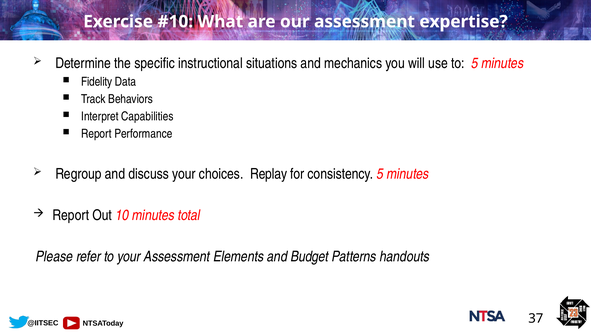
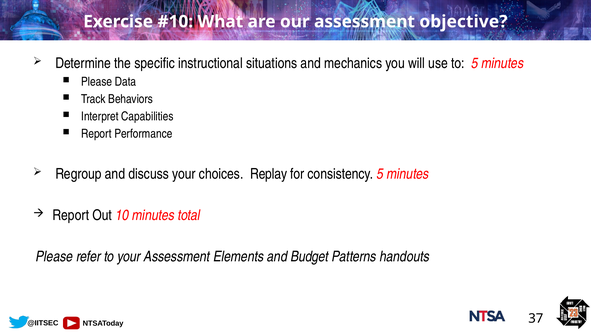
expertise: expertise -> objective
Fidelity at (97, 82): Fidelity -> Please
